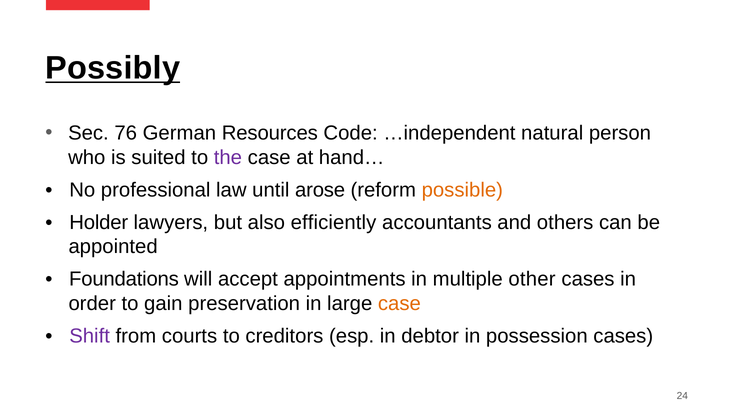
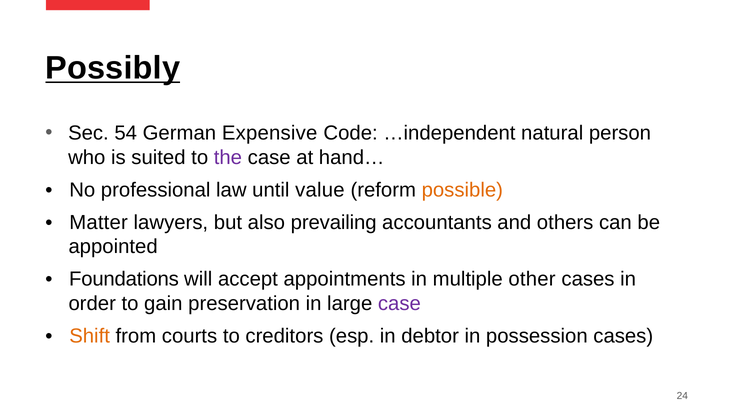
76: 76 -> 54
Resources: Resources -> Expensive
arose: arose -> value
Holder: Holder -> Matter
efficiently: efficiently -> prevailing
case at (399, 304) colour: orange -> purple
Shift colour: purple -> orange
